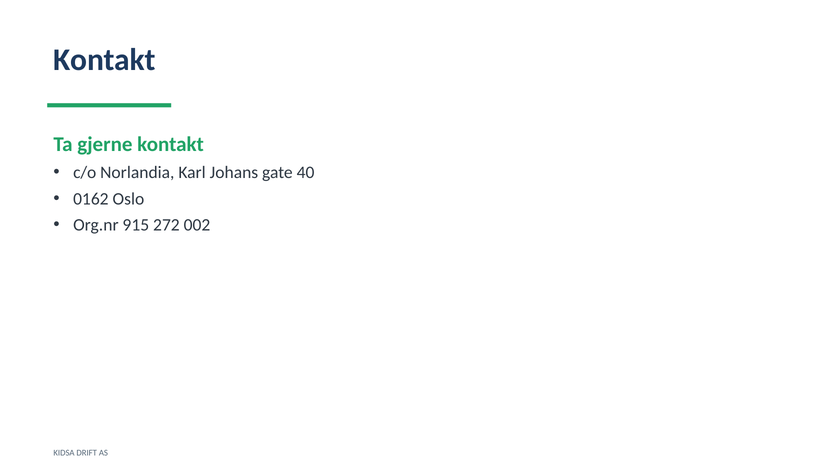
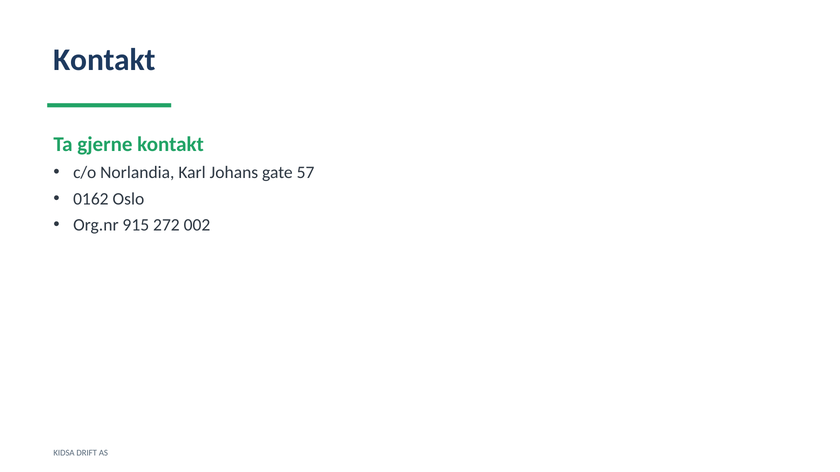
40: 40 -> 57
